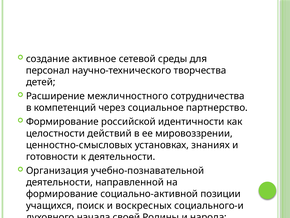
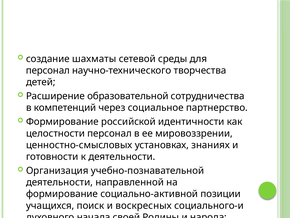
активное: активное -> шахматы
межличностного: межличностного -> образовательной
целостности действий: действий -> персонал
